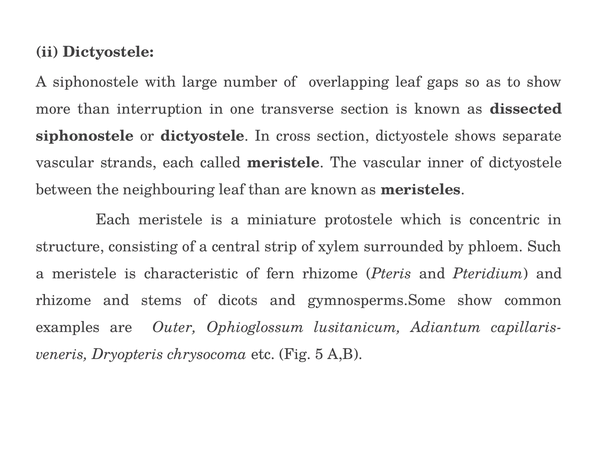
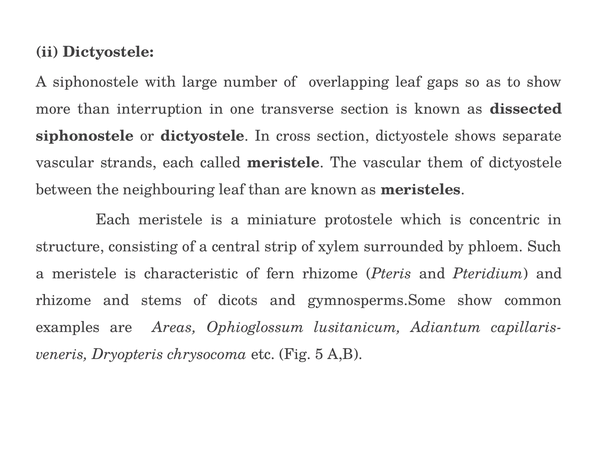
inner: inner -> them
Outer: Outer -> Areas
